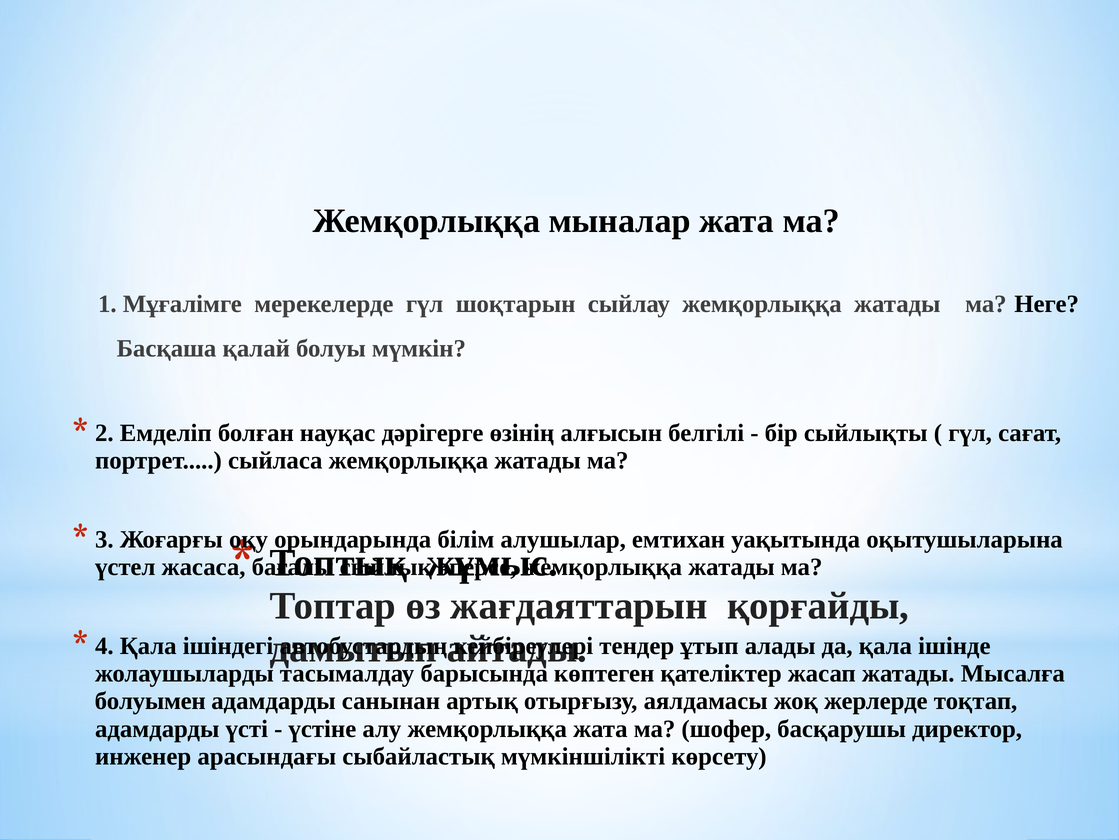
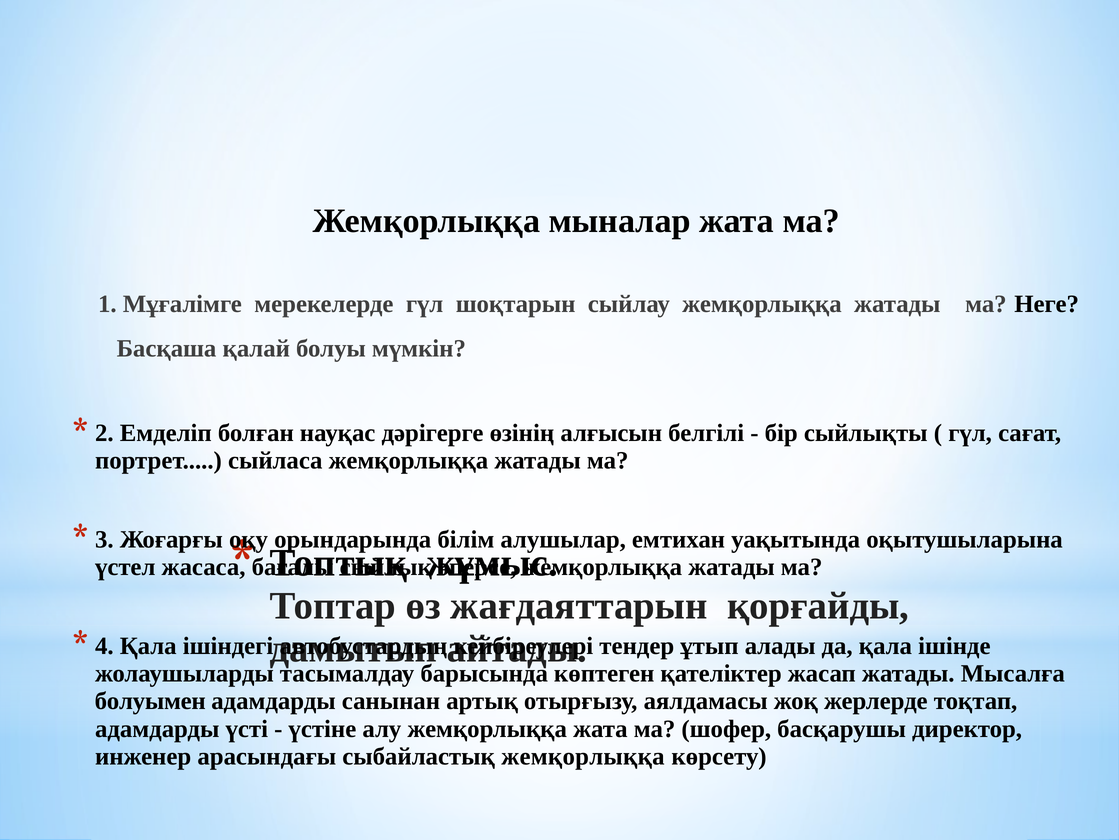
сыбайластық мүмкіншілікті: мүмкіншілікті -> жемқорлыққа
